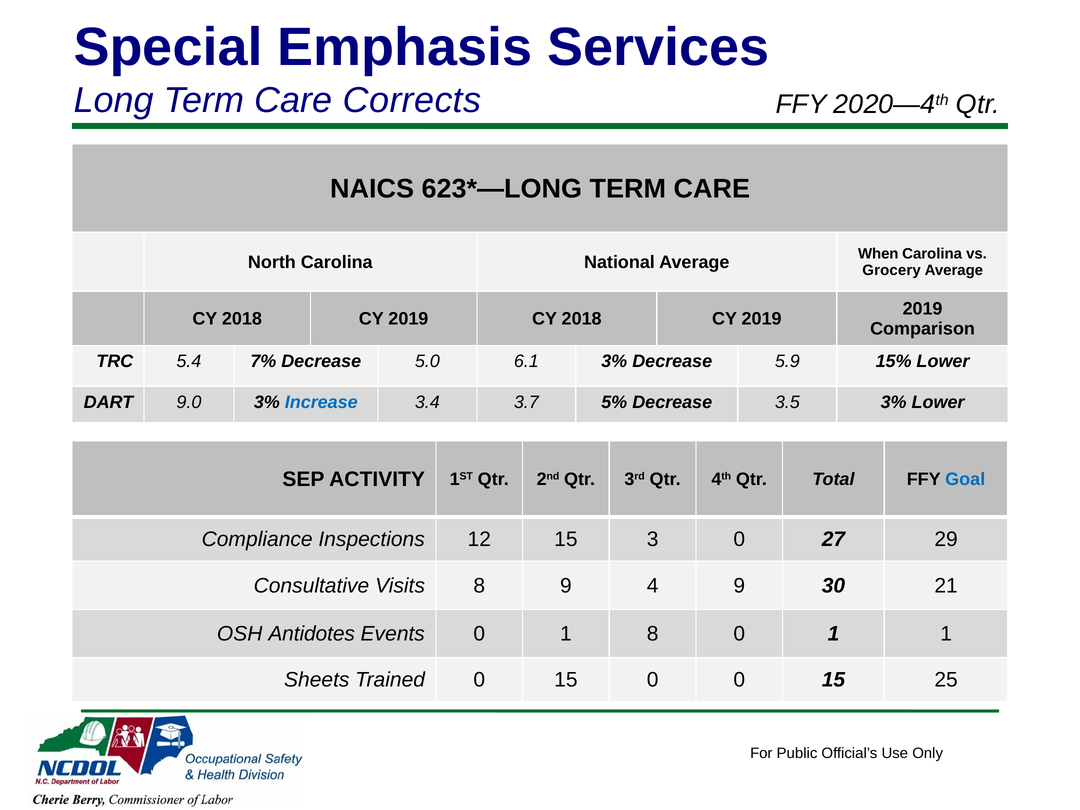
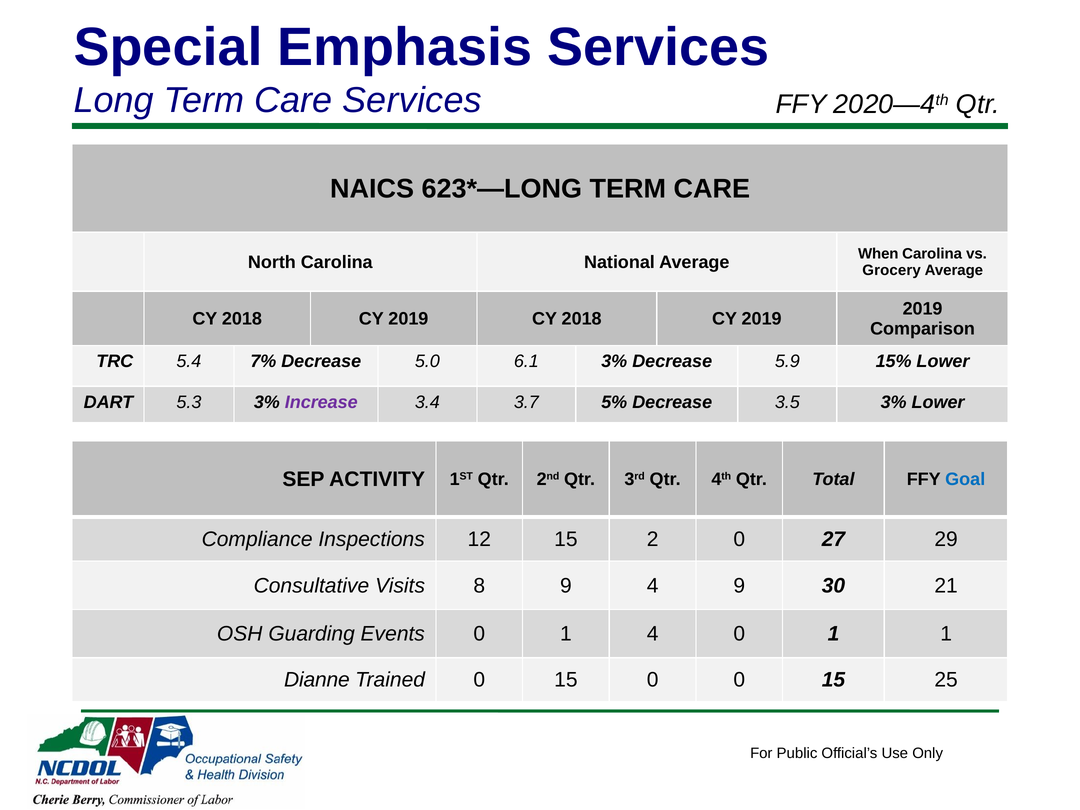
Care Corrects: Corrects -> Services
9.0: 9.0 -> 5.3
Increase colour: blue -> purple
3: 3 -> 2
Antidotes: Antidotes -> Guarding
1 8: 8 -> 4
Sheets: Sheets -> Dianne
